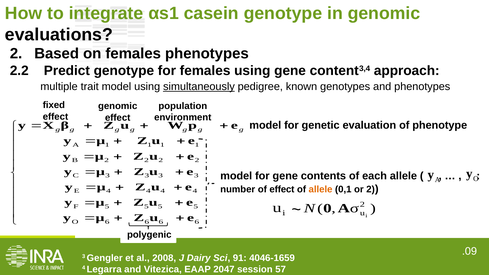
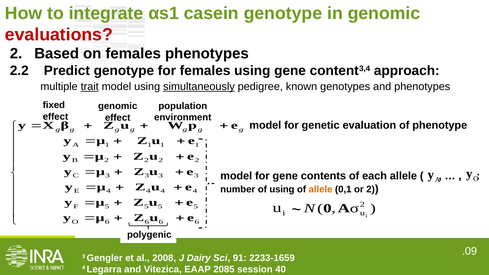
evaluations colour: black -> red
trait underline: none -> present
of effect: effect -> using
4046-1659: 4046-1659 -> 2233-1659
2047: 2047 -> 2085
57: 57 -> 40
